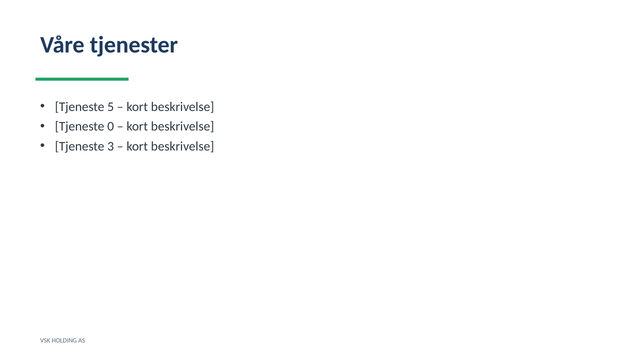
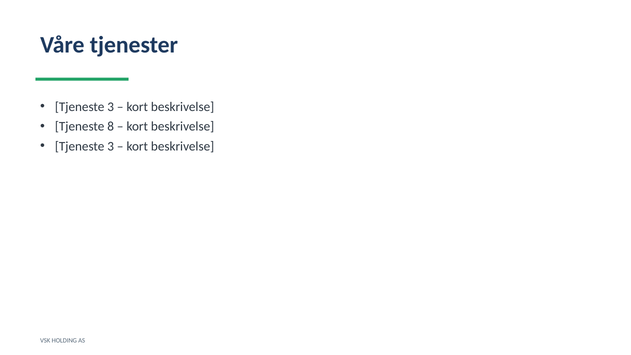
5 at (111, 107): 5 -> 3
0: 0 -> 8
